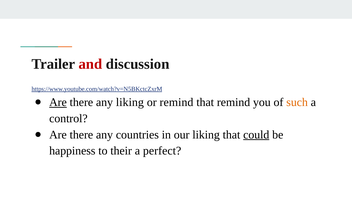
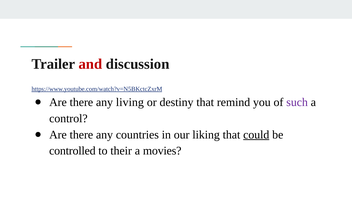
Are at (58, 102) underline: present -> none
any liking: liking -> living
or remind: remind -> destiny
such colour: orange -> purple
happiness: happiness -> controlled
perfect: perfect -> movies
